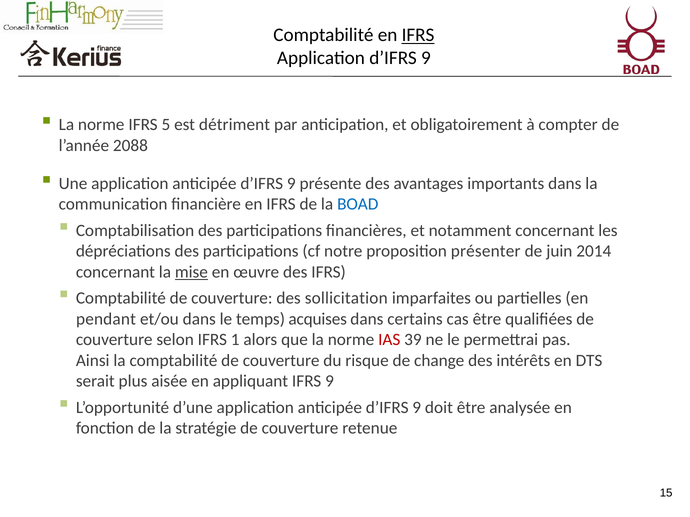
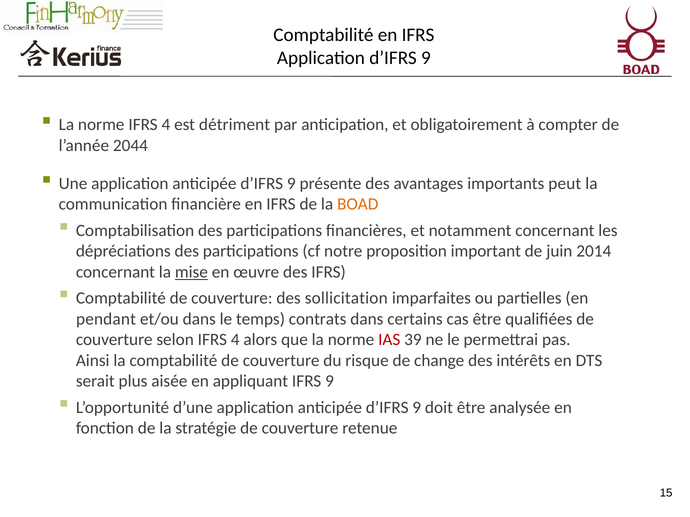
IFRS at (418, 35) underline: present -> none
norme IFRS 5: 5 -> 4
2088: 2088 -> 2044
importants dans: dans -> peut
BOAD colour: blue -> orange
présenter: présenter -> important
acquises: acquises -> contrats
selon IFRS 1: 1 -> 4
